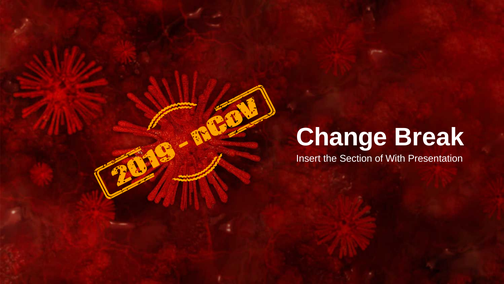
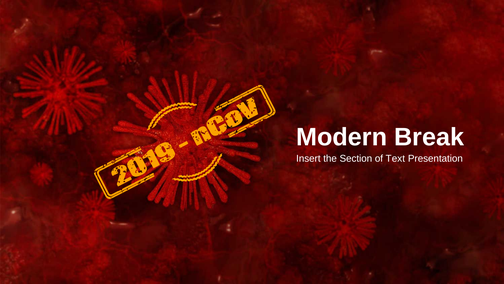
Change: Change -> Modern
With: With -> Text
